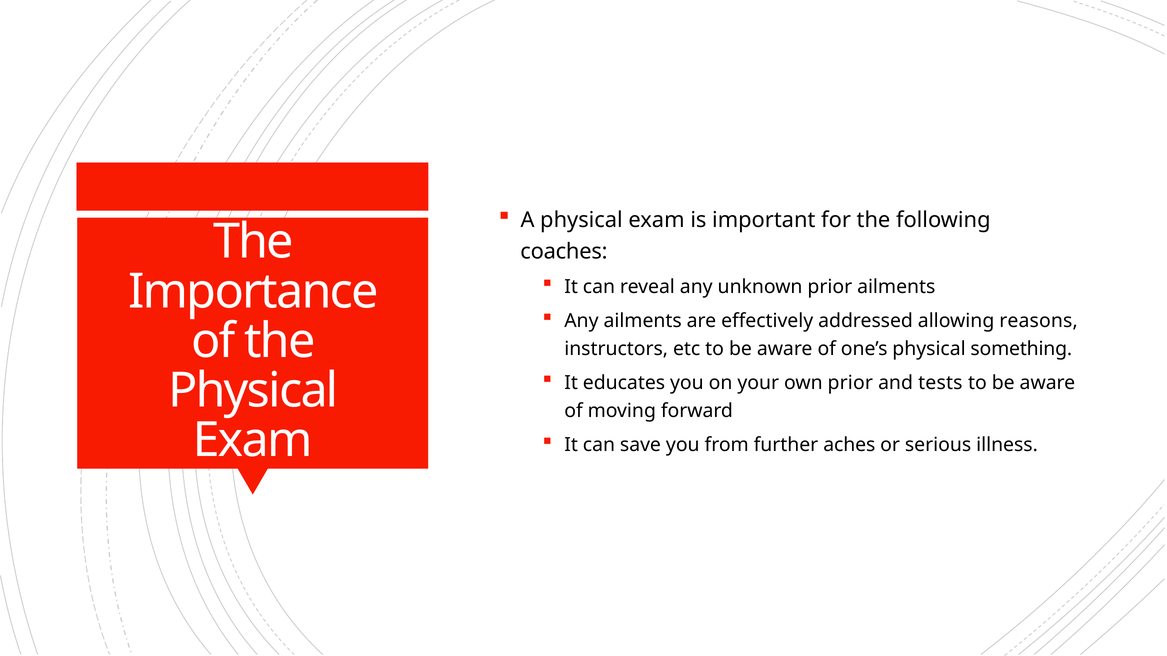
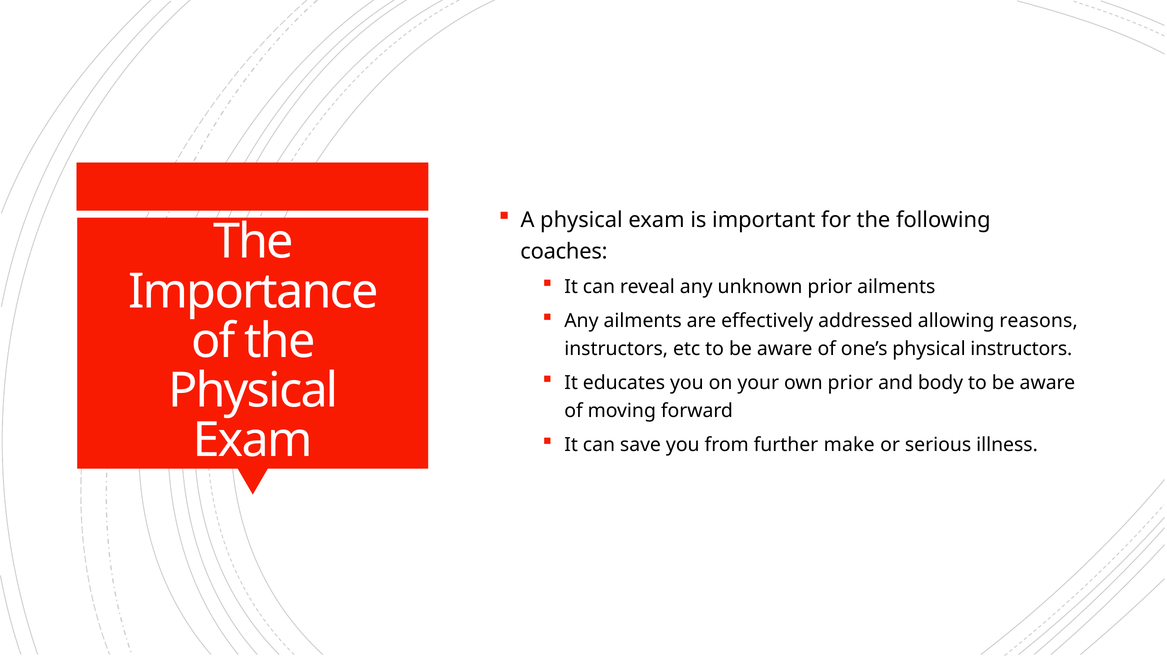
physical something: something -> instructors
tests: tests -> body
aches: aches -> make
